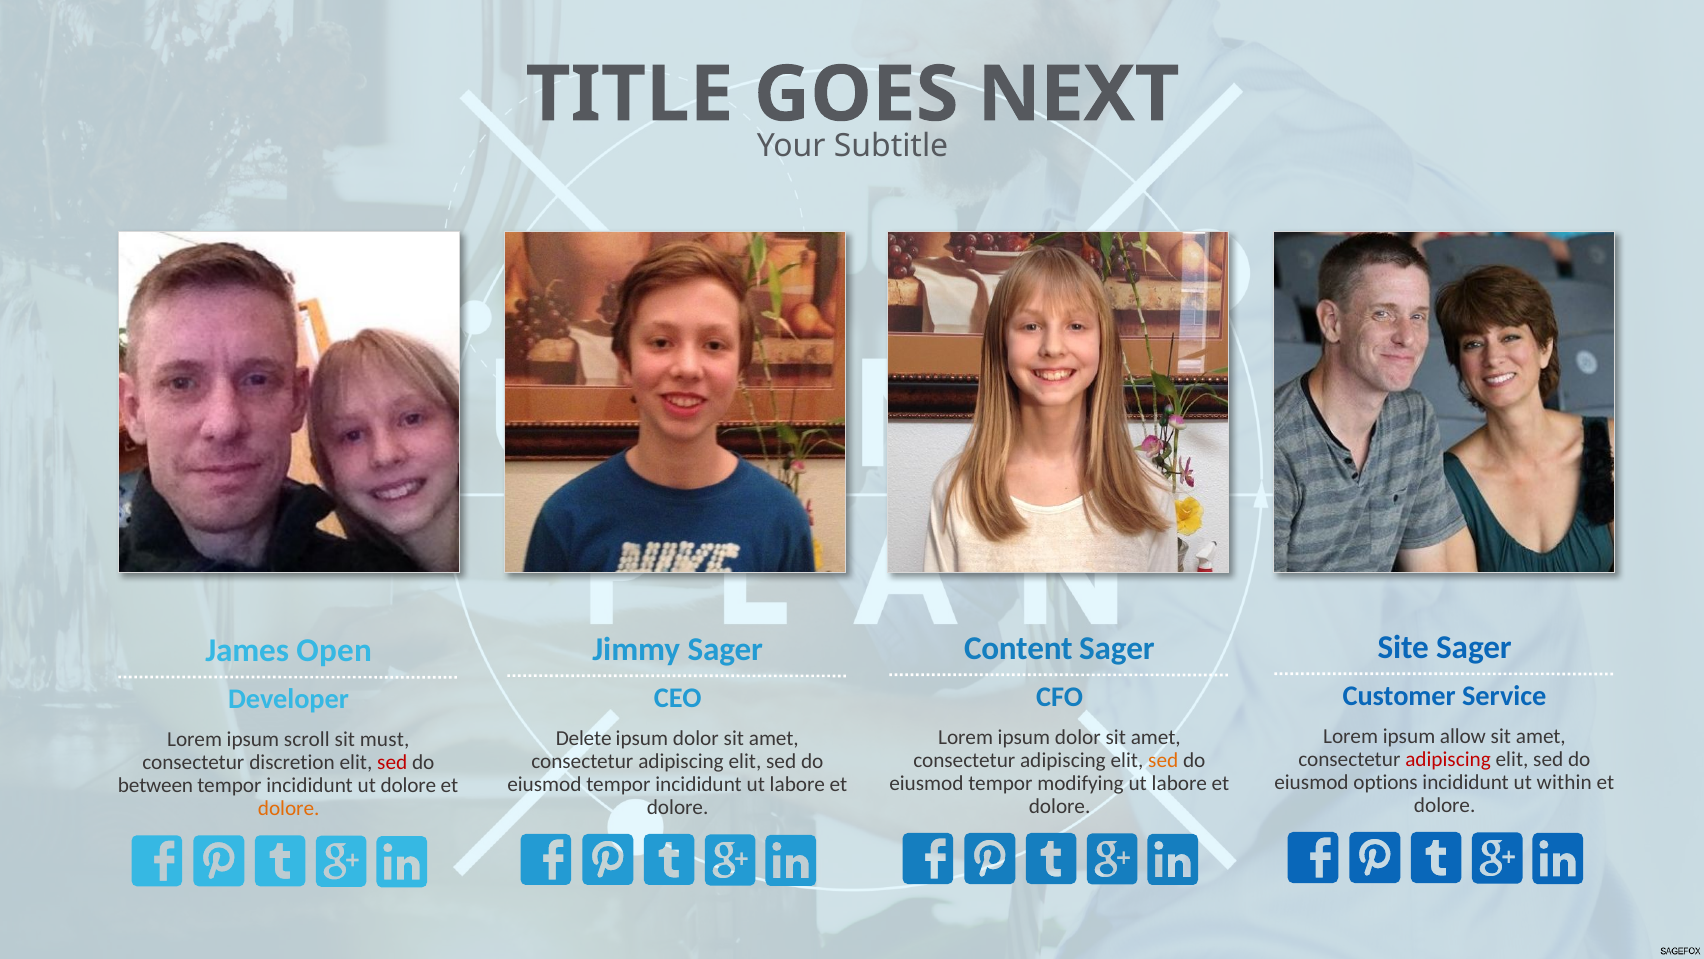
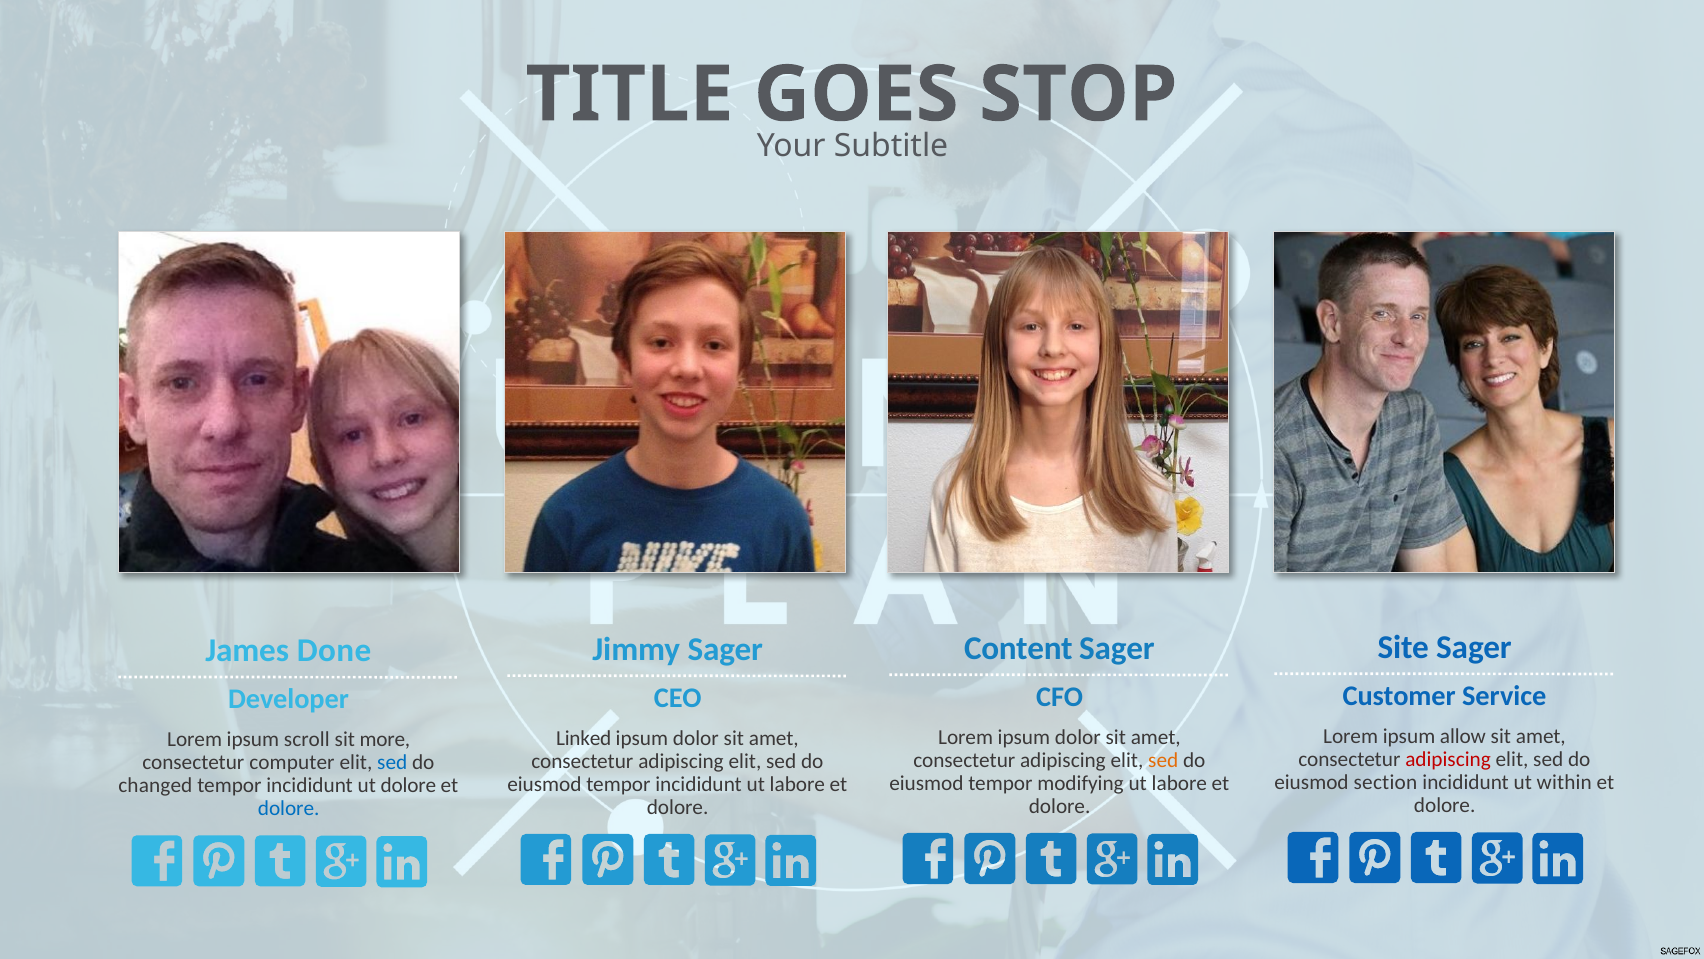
NEXT: NEXT -> STOP
Open: Open -> Done
Delete: Delete -> Linked
must: must -> more
discretion: discretion -> computer
sed at (392, 762) colour: red -> blue
options: options -> section
between: between -> changed
dolore at (289, 808) colour: orange -> blue
